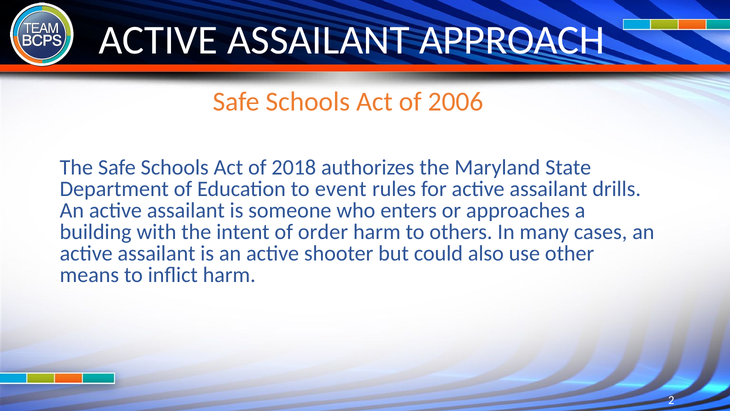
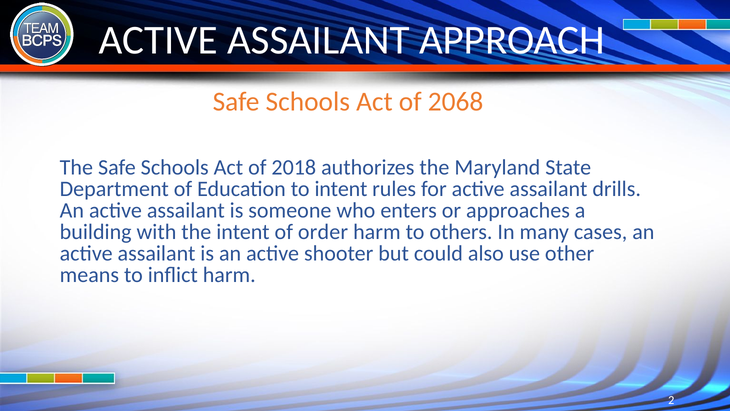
2006: 2006 -> 2068
to event: event -> intent
